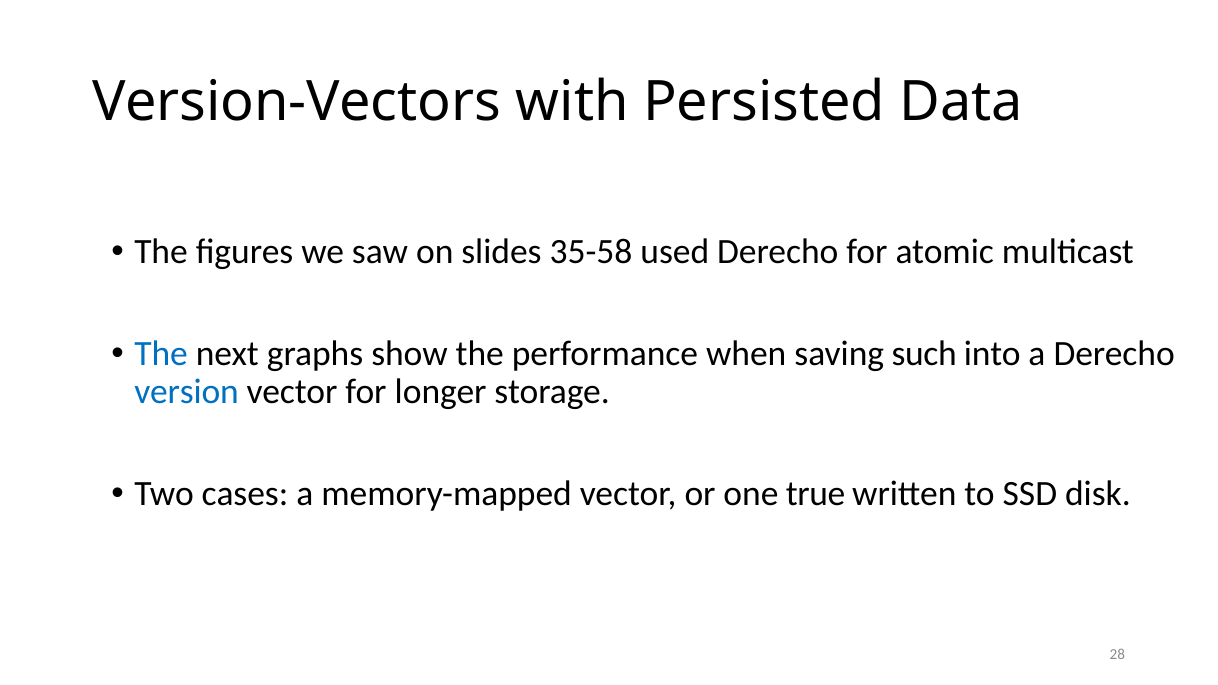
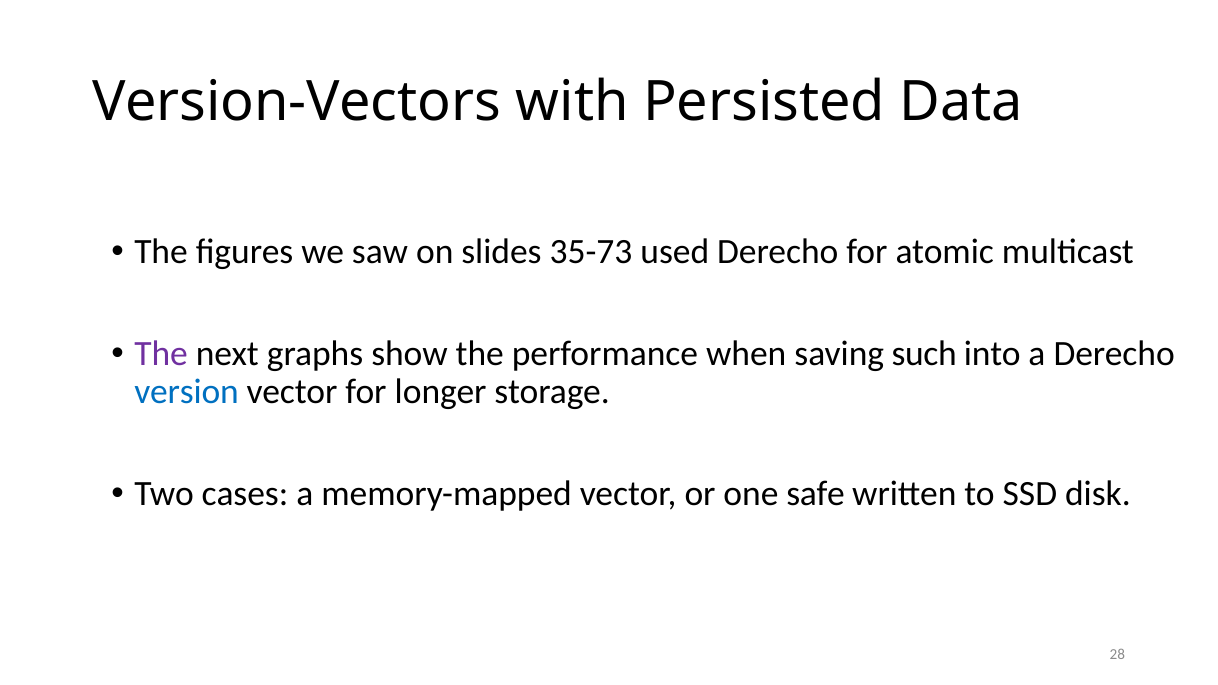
35-58: 35-58 -> 35-73
The at (161, 354) colour: blue -> purple
true: true -> safe
